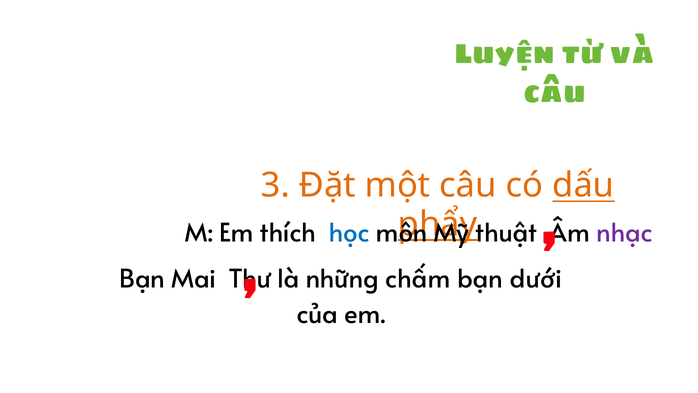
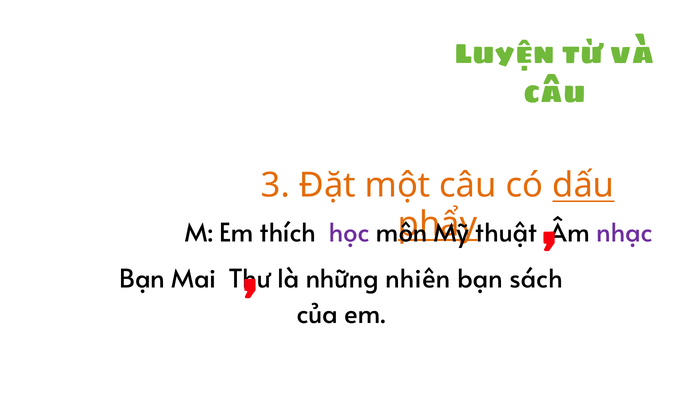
học colour: blue -> purple
chấm: chấm -> nhiên
dưới: dưới -> sách
